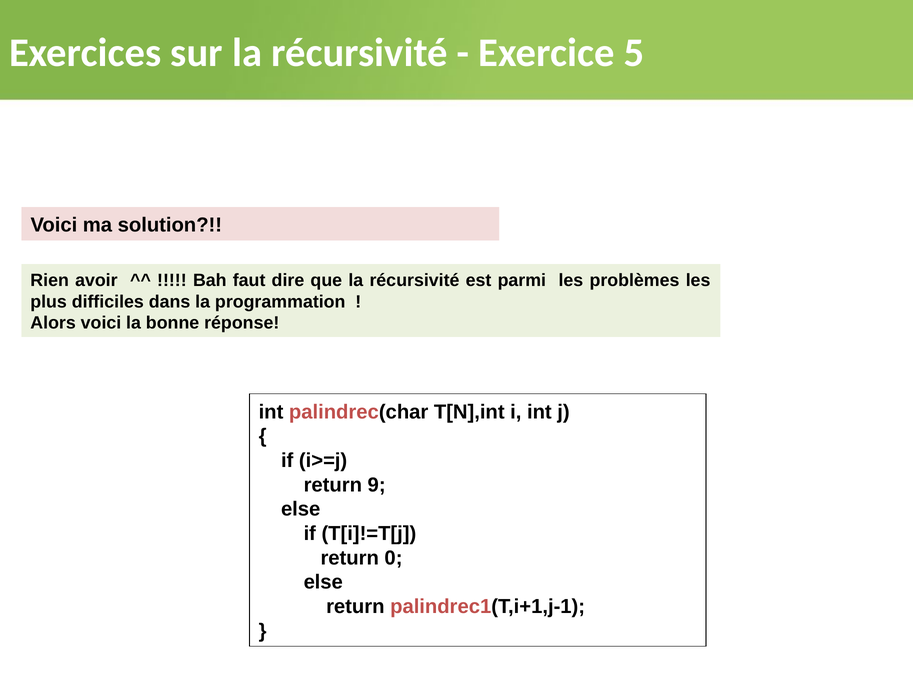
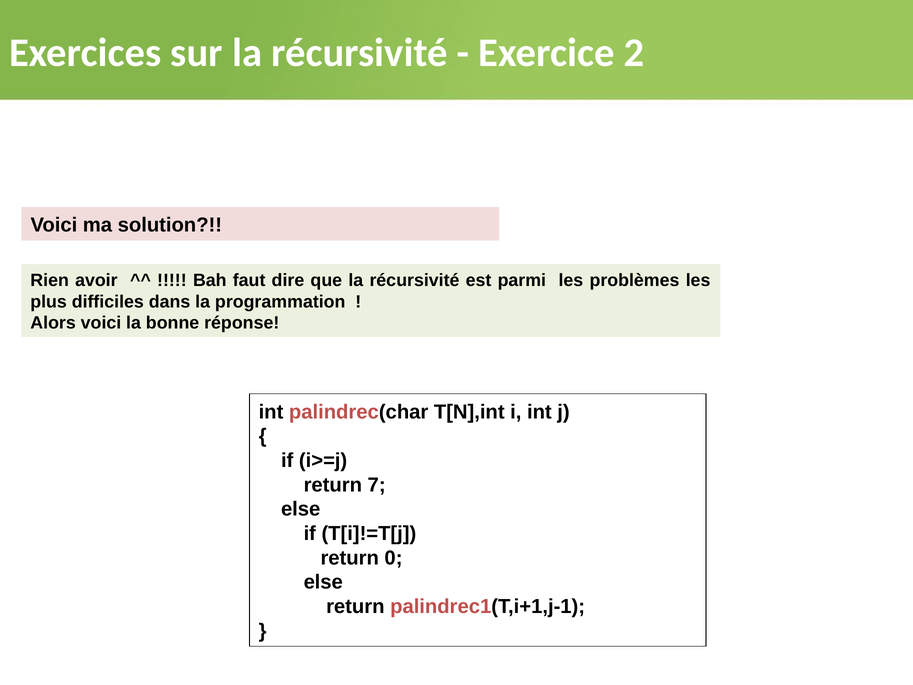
5: 5 -> 2
9: 9 -> 7
